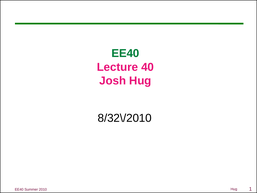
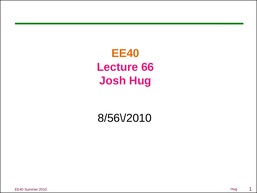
EE40 at (125, 53) colour: green -> orange
40: 40 -> 66
8/32\/2010: 8/32\/2010 -> 8/56\/2010
